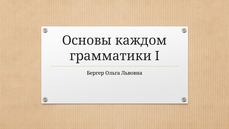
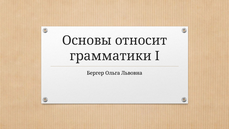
каждом: каждом -> относит
